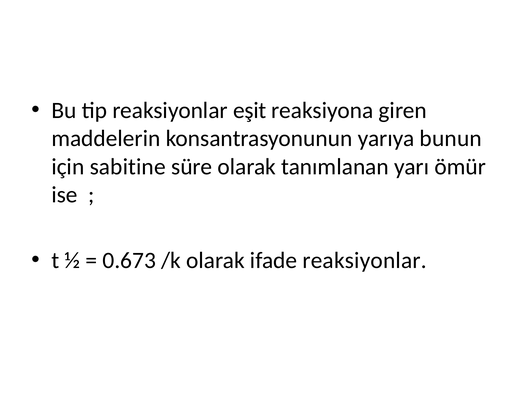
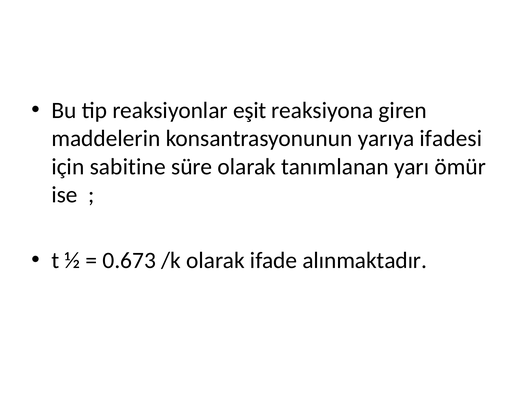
bunun: bunun -> ifadesi
ifade reaksiyonlar: reaksiyonlar -> alınmaktadır
